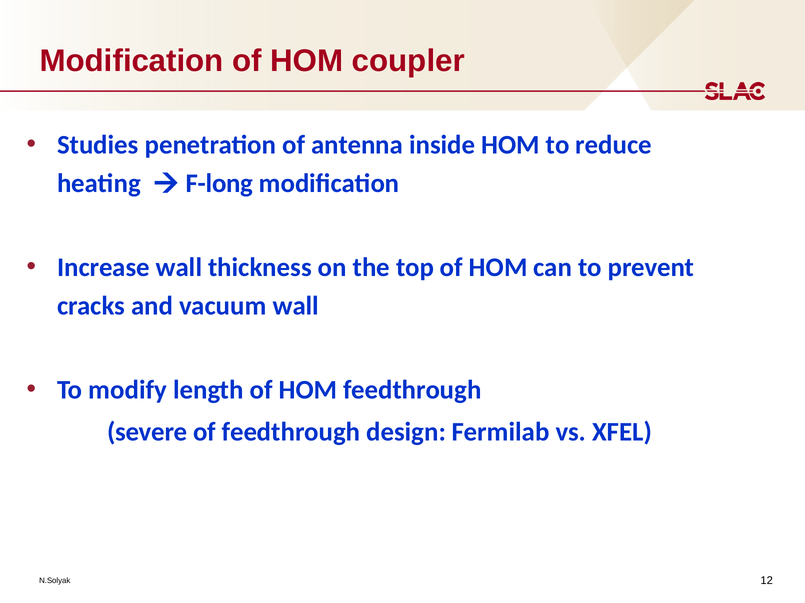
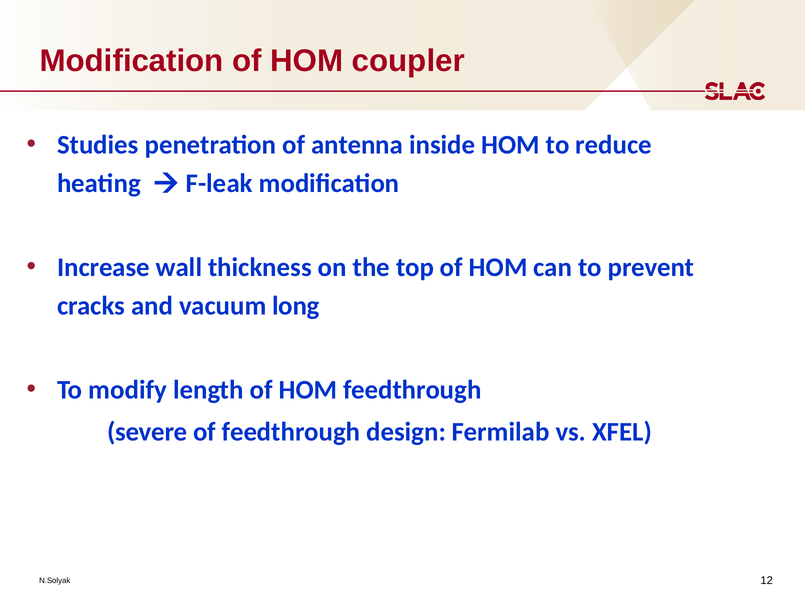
F-long: F-long -> F-leak
vacuum wall: wall -> long
